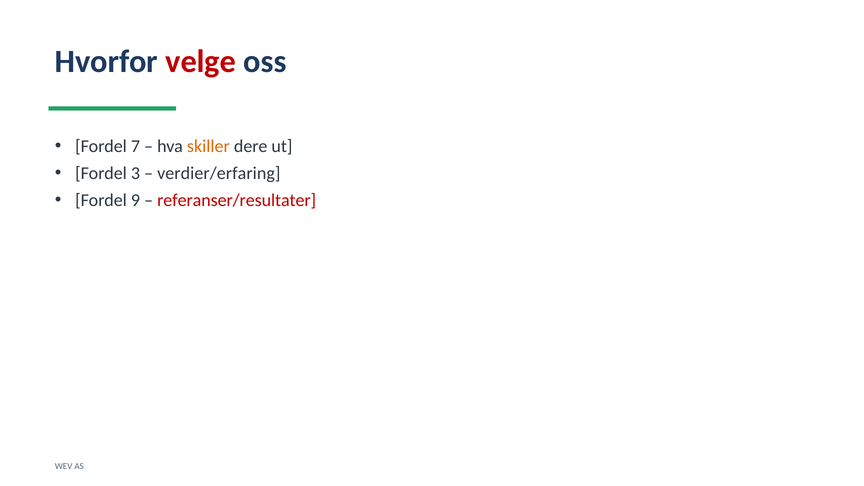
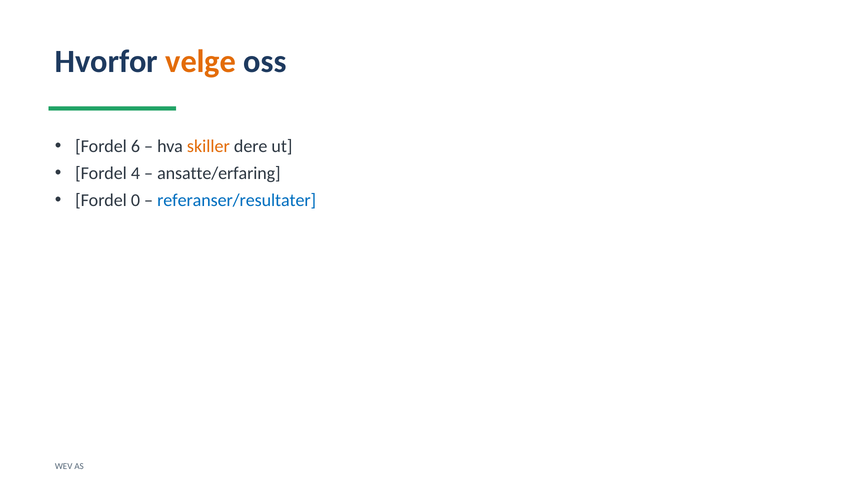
velge colour: red -> orange
7: 7 -> 6
3: 3 -> 4
verdier/erfaring: verdier/erfaring -> ansatte/erfaring
9: 9 -> 0
referanser/resultater colour: red -> blue
